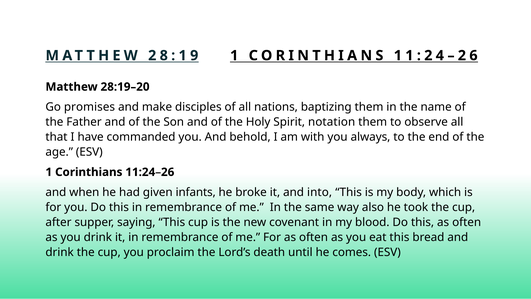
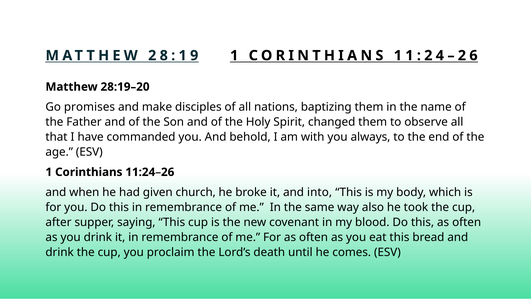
notation: notation -> changed
infants: infants -> church
